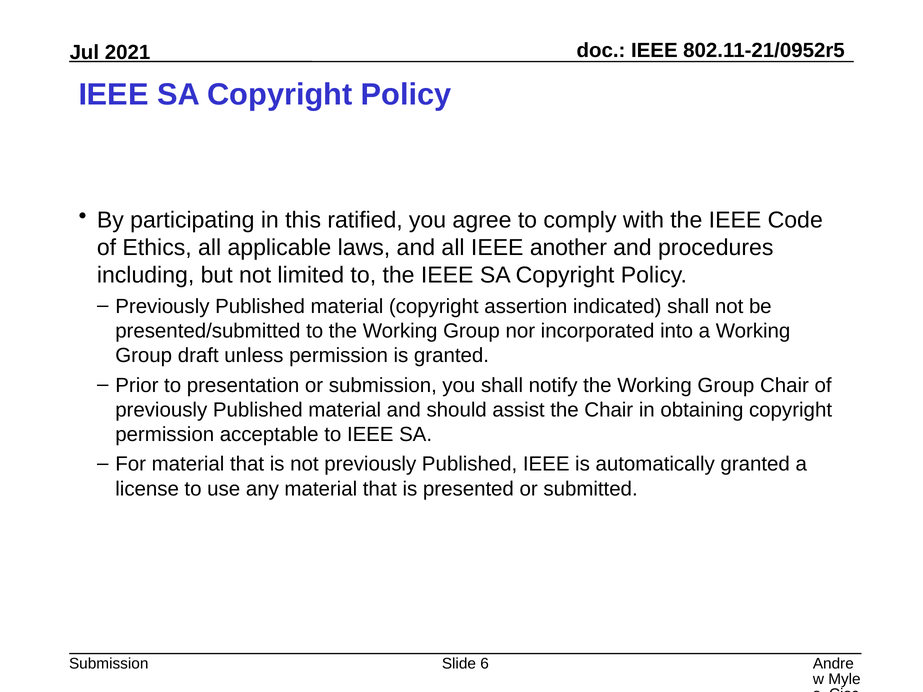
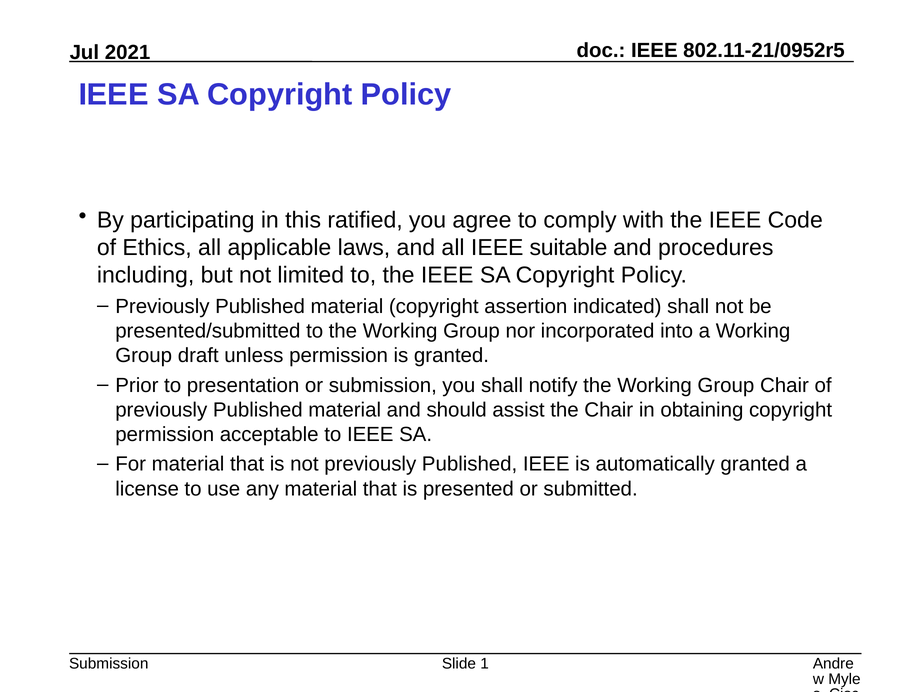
another: another -> suitable
6: 6 -> 1
